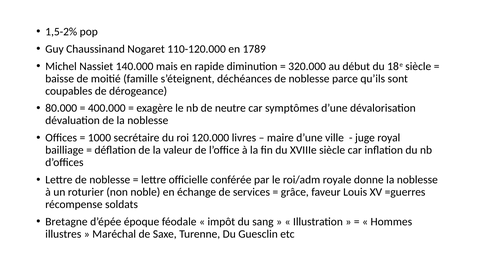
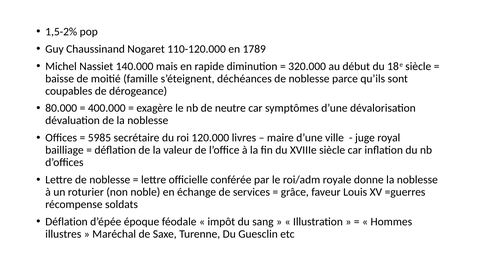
1000: 1000 -> 5985
Bretagne at (66, 222): Bretagne -> Déflation
